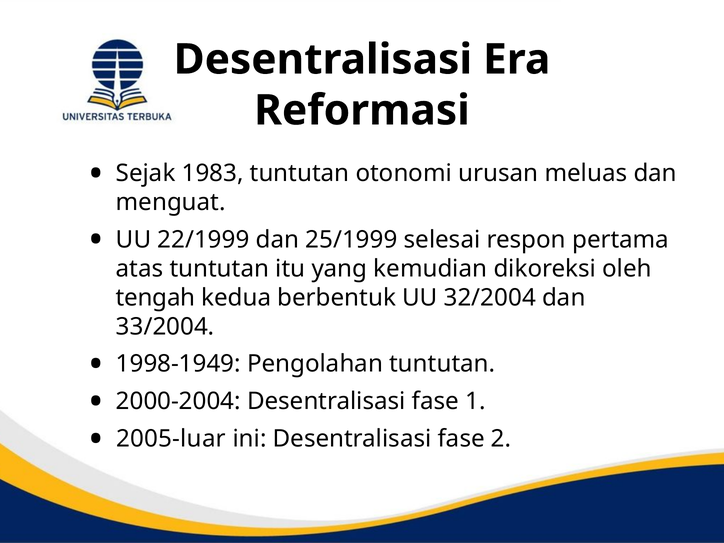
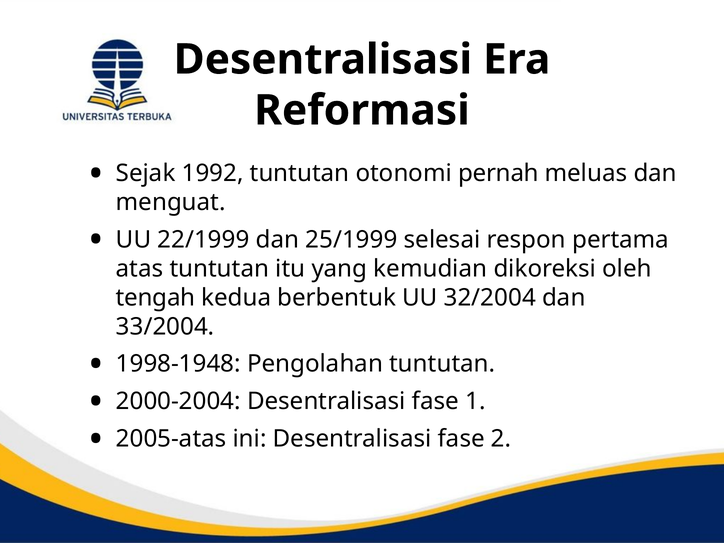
1983: 1983 -> 1992
urusan: urusan -> pernah
1998-1949: 1998-1949 -> 1998-1948
2005-luar: 2005-luar -> 2005-atas
